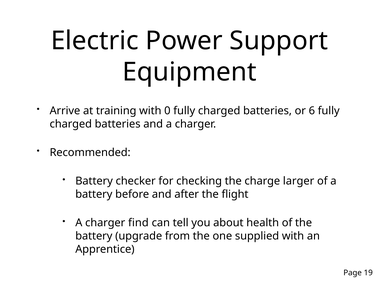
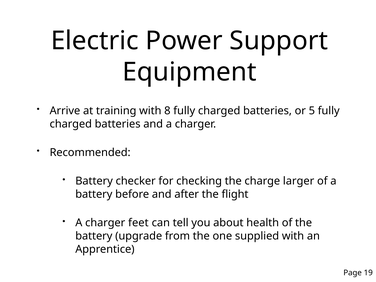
0: 0 -> 8
6: 6 -> 5
find: find -> feet
